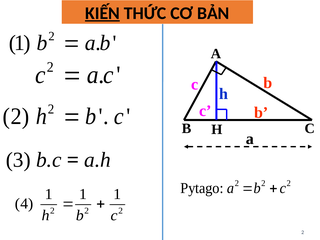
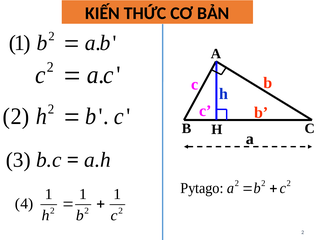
KIẾN underline: present -> none
